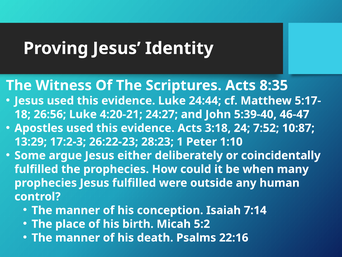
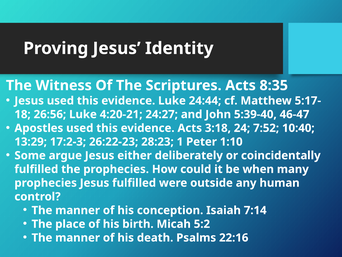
10:87: 10:87 -> 10:40
